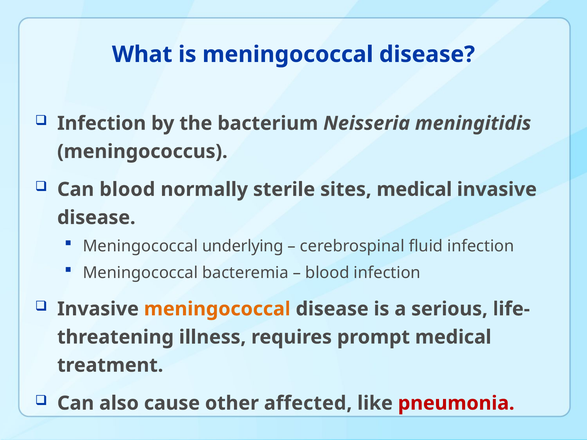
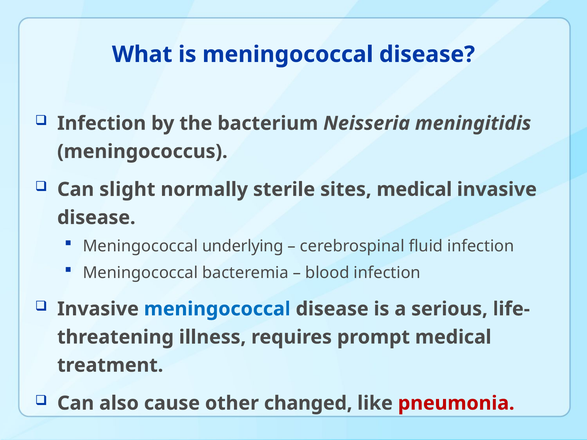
Can blood: blood -> slight
meningococcal at (217, 309) colour: orange -> blue
affected: affected -> changed
